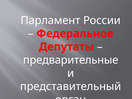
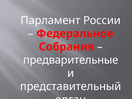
Депутаты: Депутаты -> Собрания
